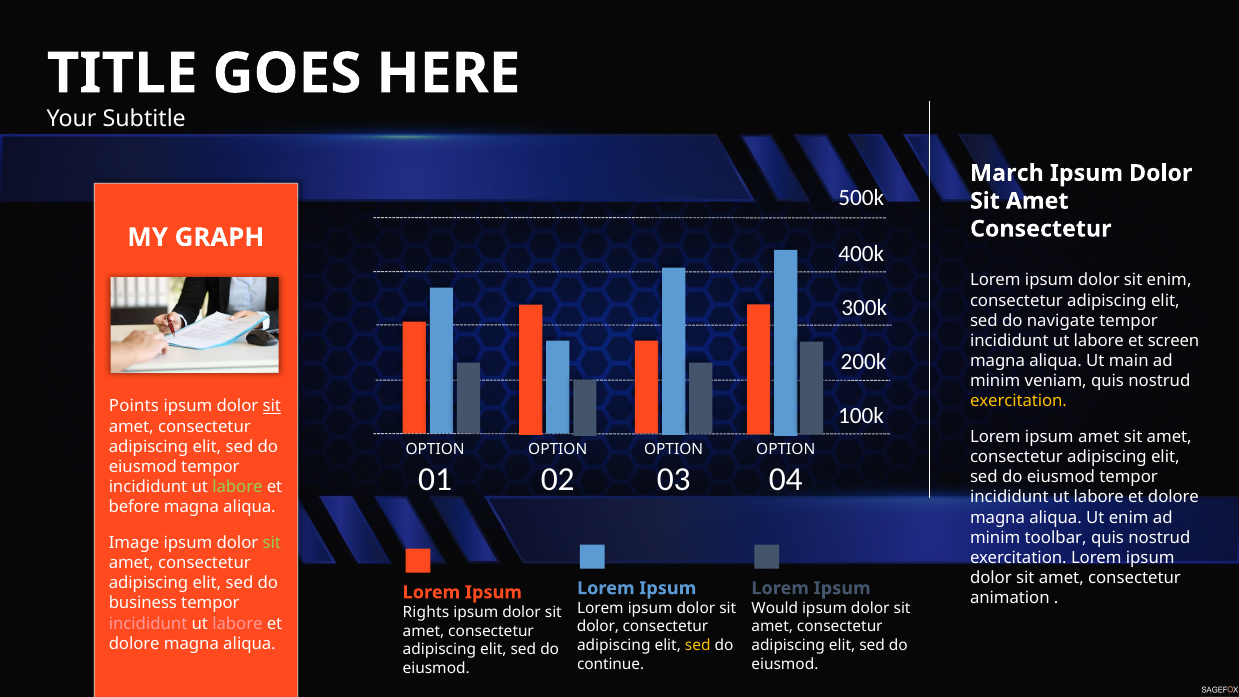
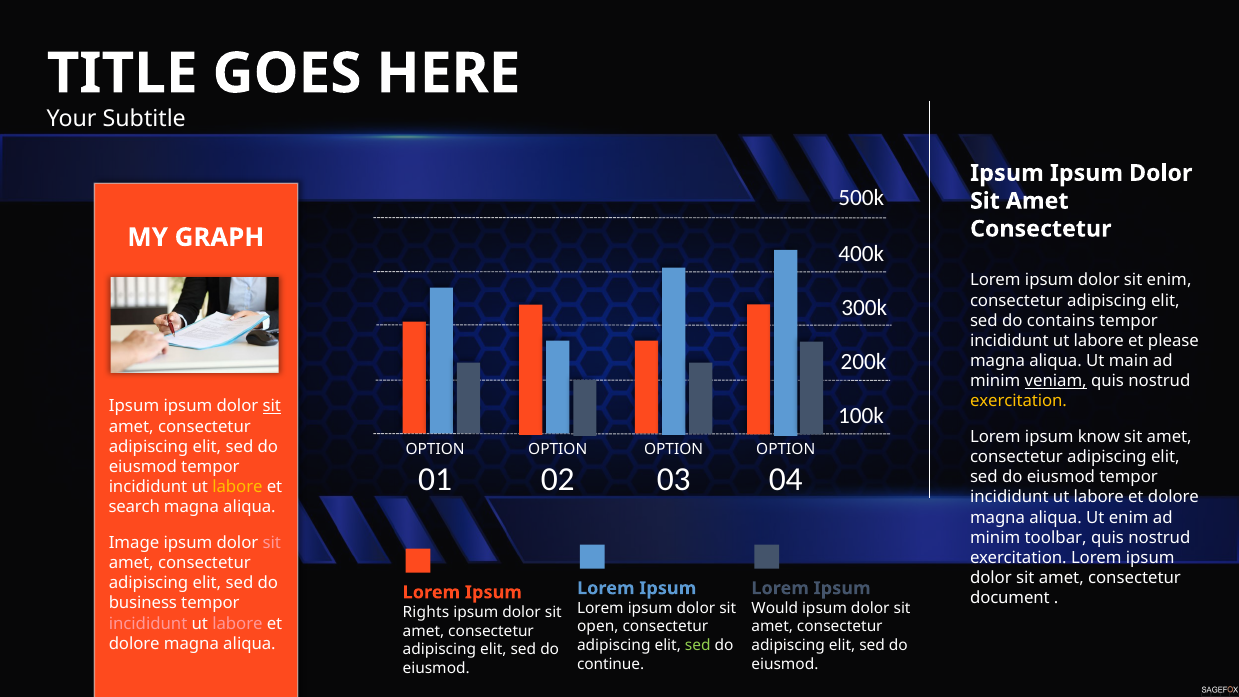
March at (1007, 173): March -> Ipsum
navigate: navigate -> contains
screen: screen -> please
veniam underline: none -> present
Points at (134, 406): Points -> Ipsum
ipsum amet: amet -> know
labore at (237, 487) colour: light green -> yellow
before: before -> search
sit at (272, 543) colour: light green -> pink
animation: animation -> document
dolor at (598, 627): dolor -> open
sed at (698, 645) colour: yellow -> light green
